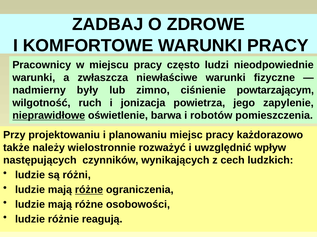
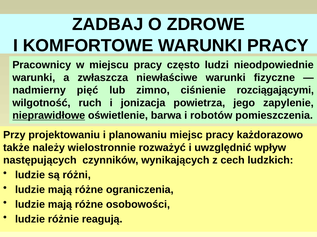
były: były -> pięć
powtarzającym: powtarzającym -> rozciągającymi
różne at (89, 190) underline: present -> none
